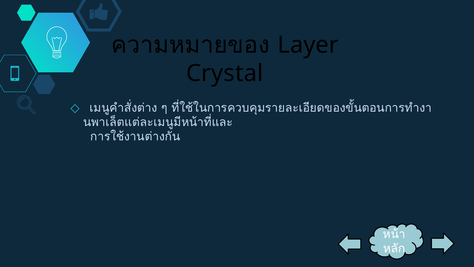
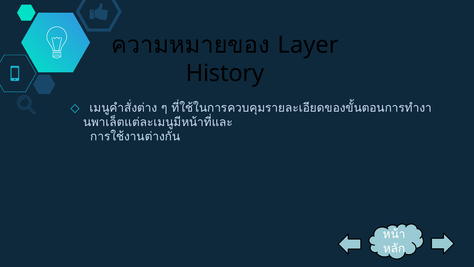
Crystal: Crystal -> History
